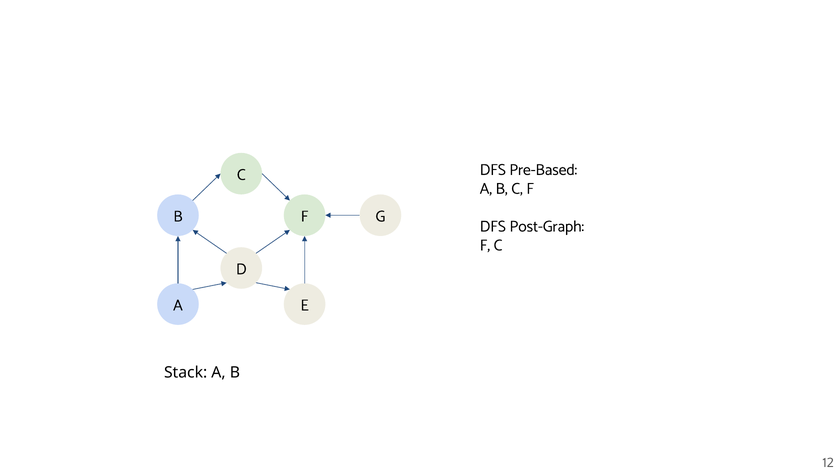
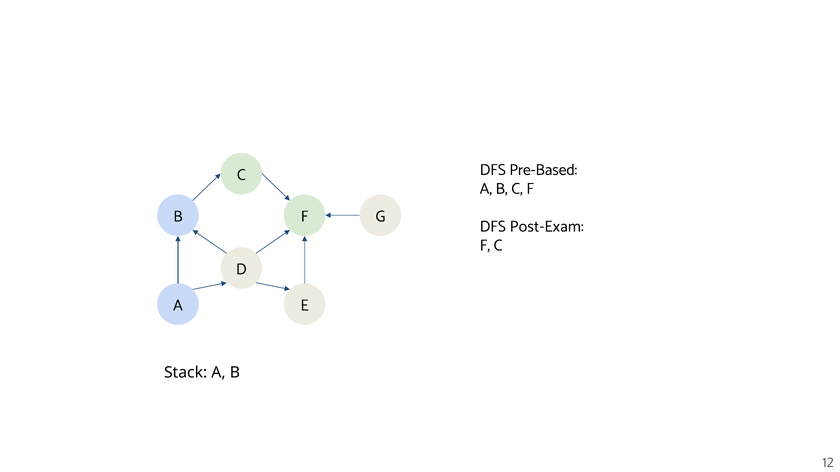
Post-Graph: Post-Graph -> Post-Exam
